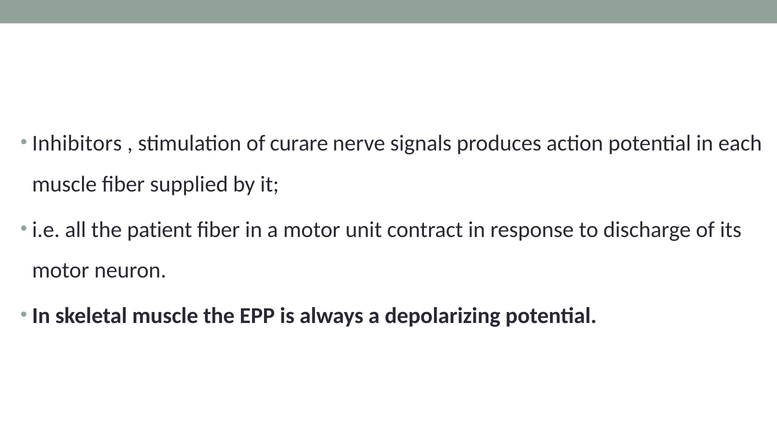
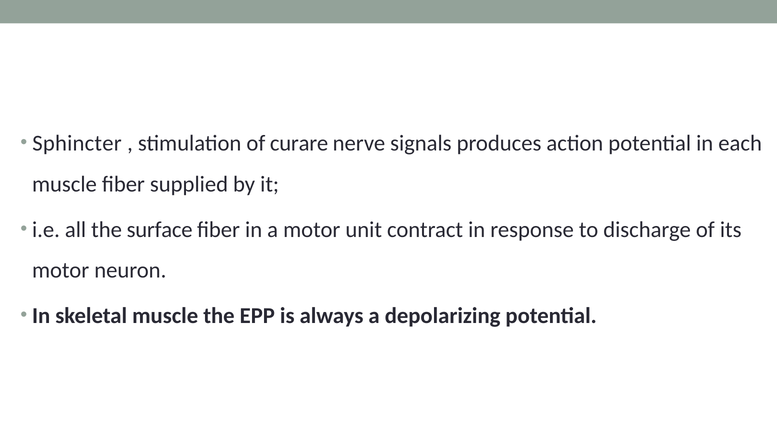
Inhibitors: Inhibitors -> Sphincter
patient: patient -> surface
